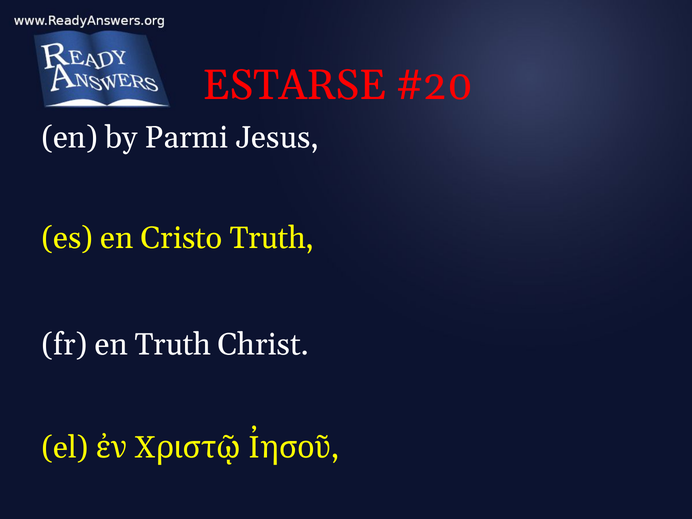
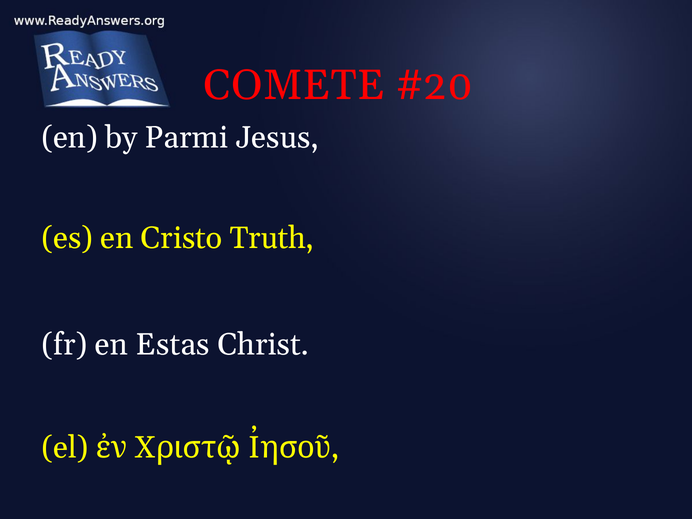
ESTARSE: ESTARSE -> COMETE
en Truth: Truth -> Estas
